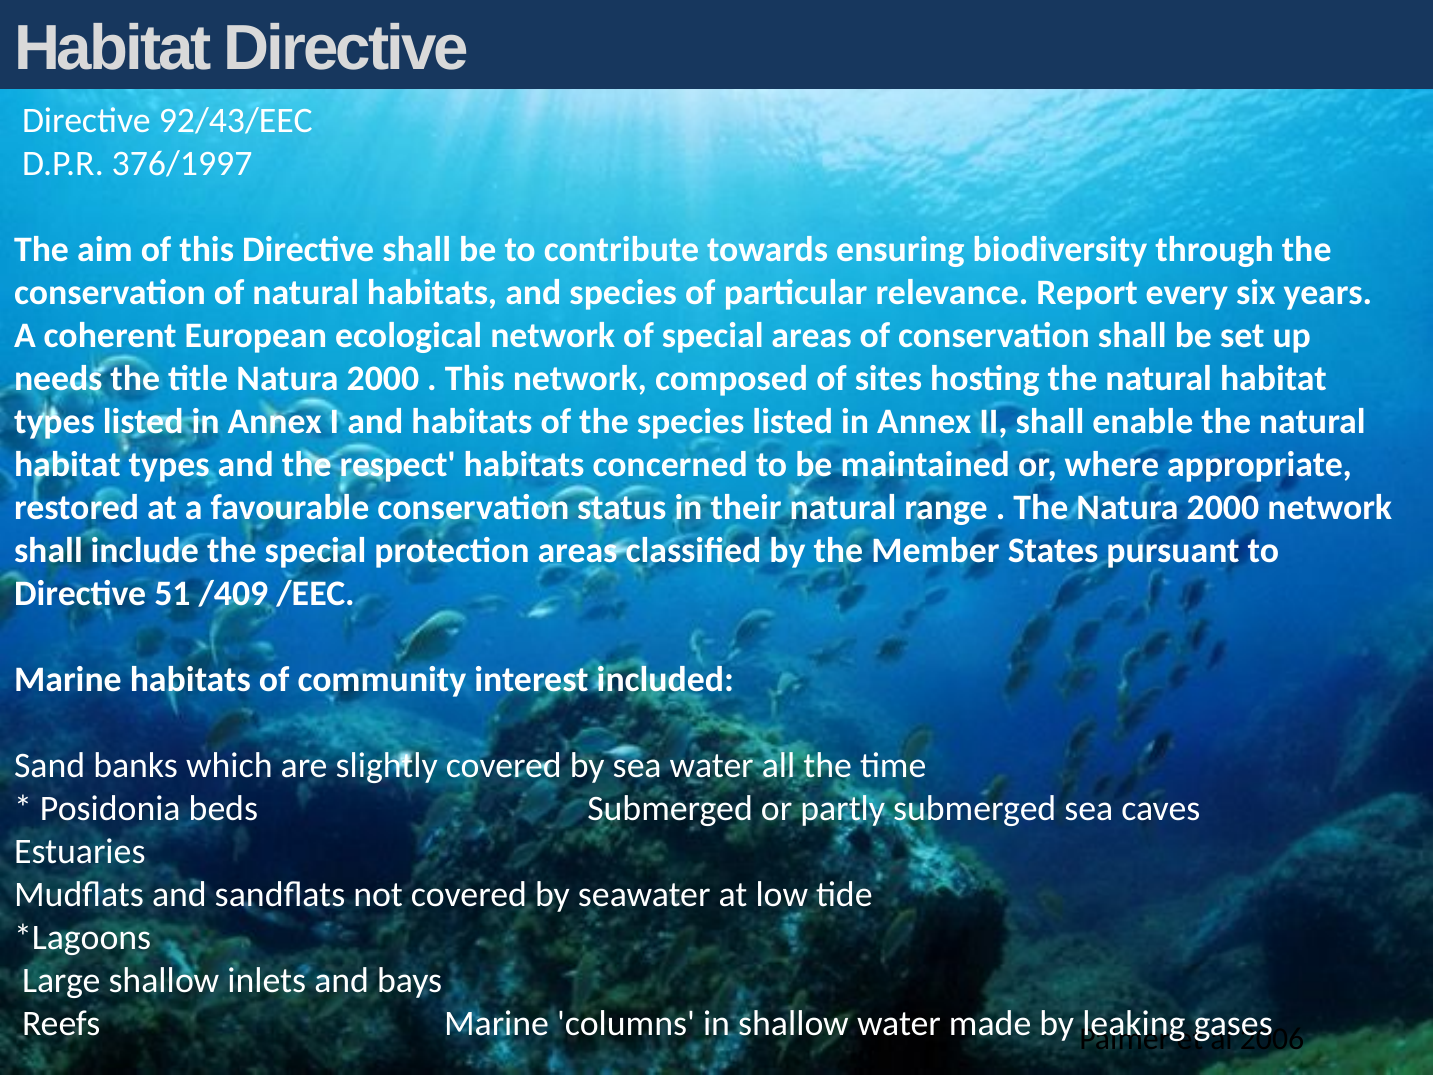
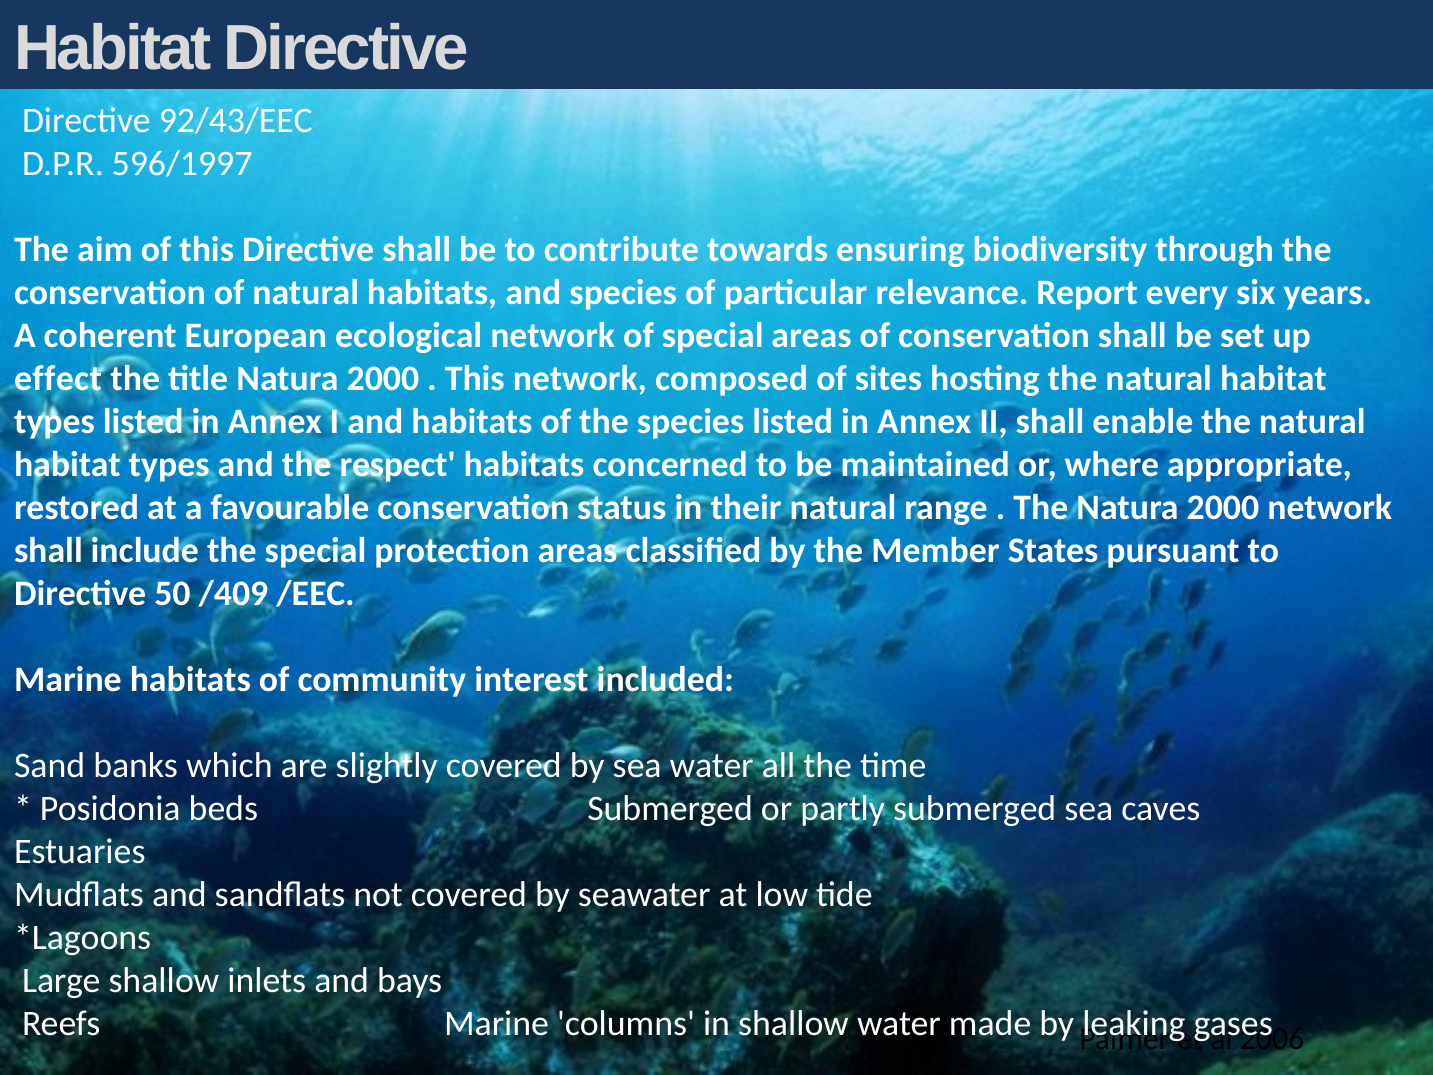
376/1997: 376/1997 -> 596/1997
needs: needs -> effect
51: 51 -> 50
